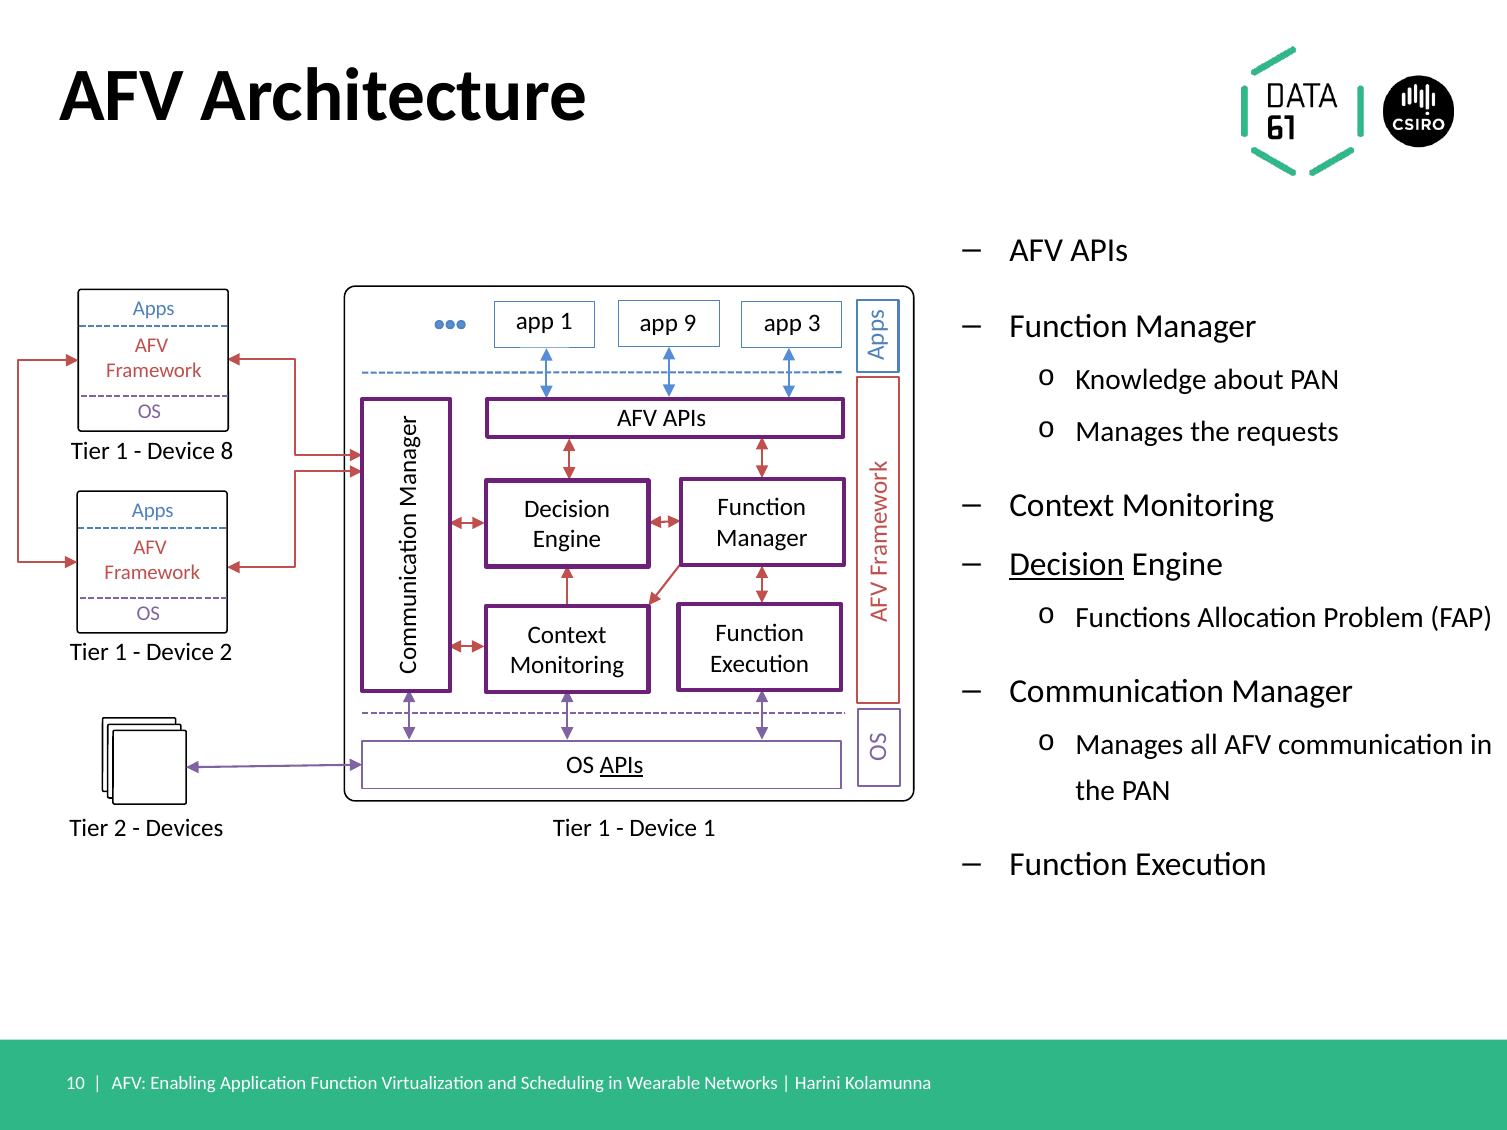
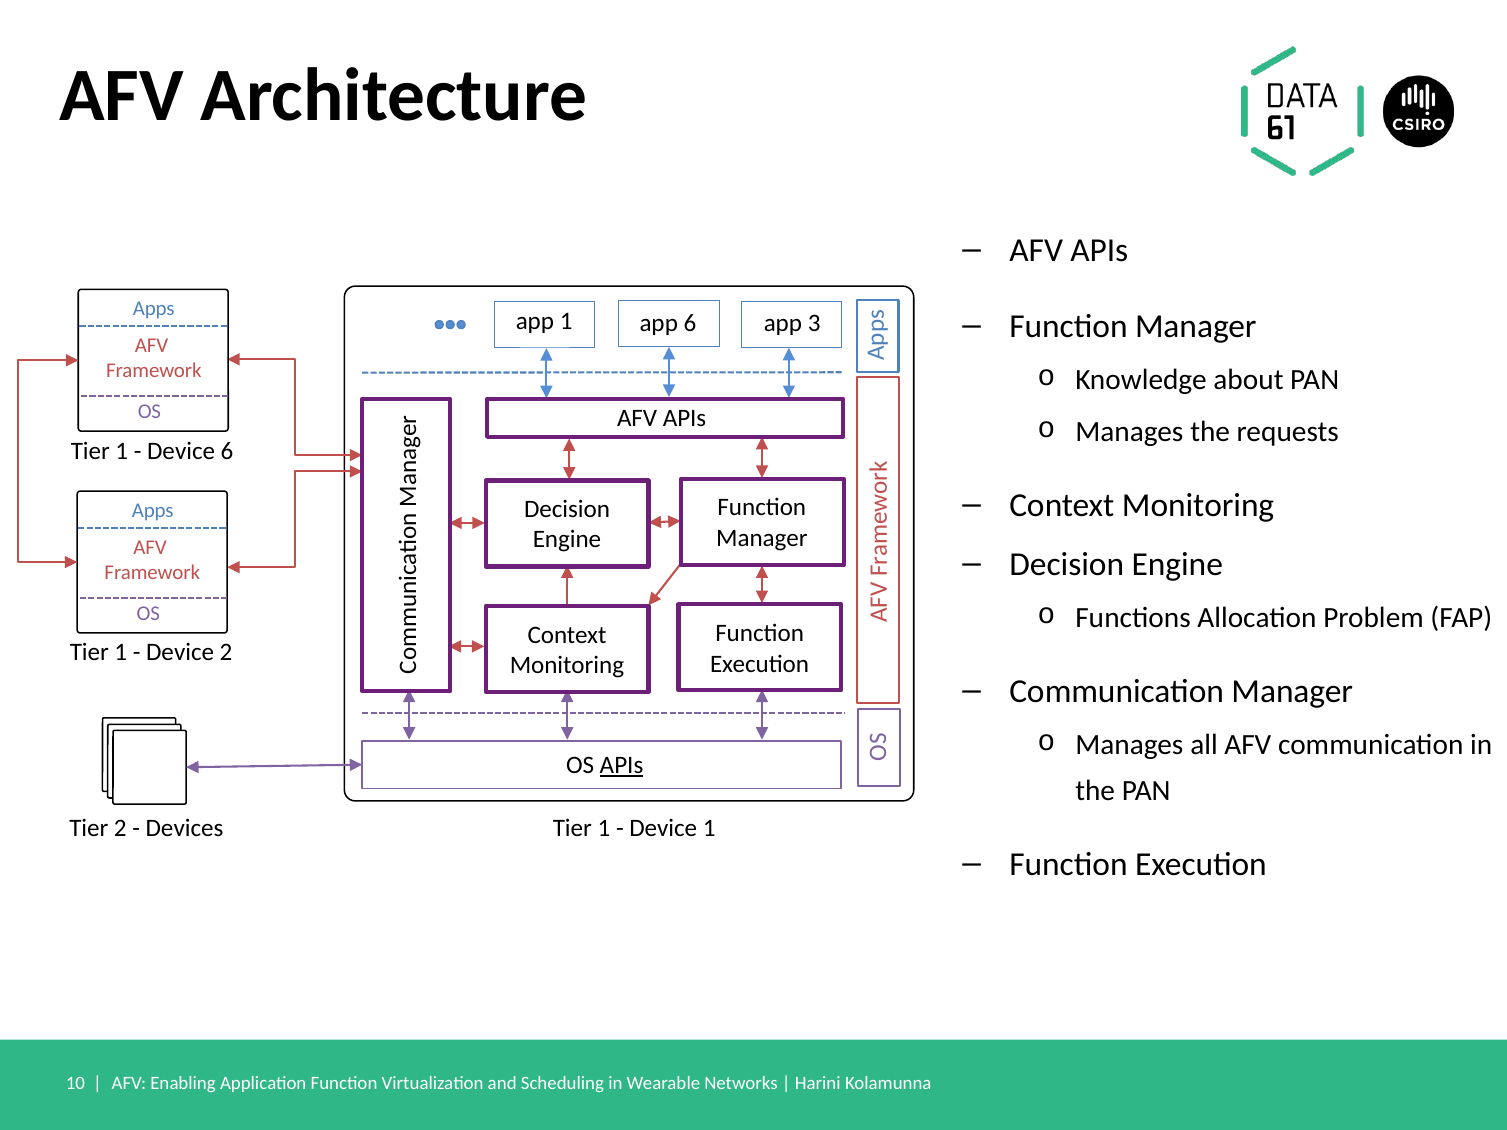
app 9: 9 -> 6
Device 8: 8 -> 6
Decision at (1067, 564) underline: present -> none
